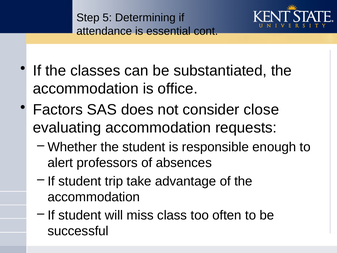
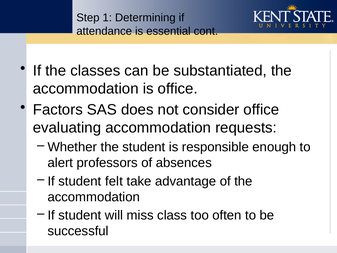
5: 5 -> 1
consider close: close -> office
trip: trip -> felt
